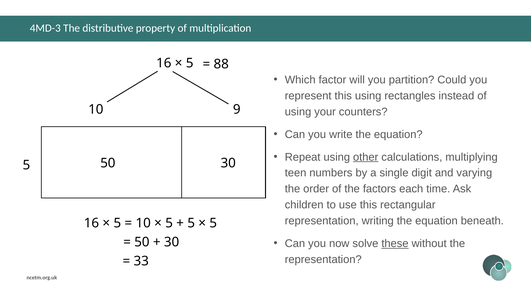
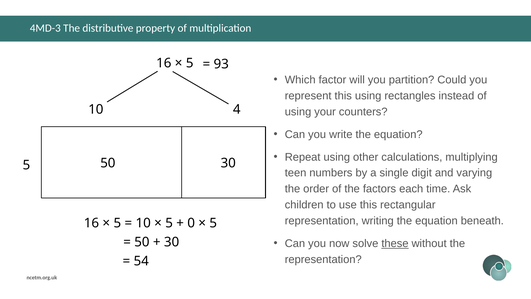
88: 88 -> 93
9: 9 -> 4
other underline: present -> none
5 at (191, 223): 5 -> 0
33: 33 -> 54
